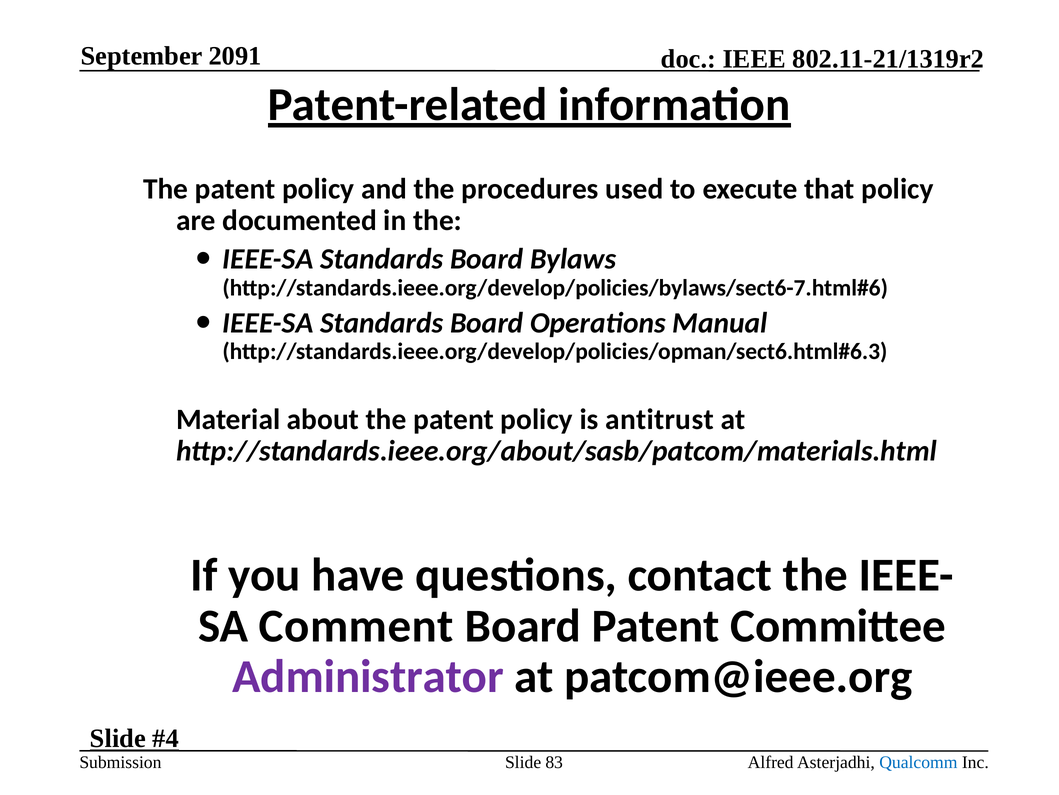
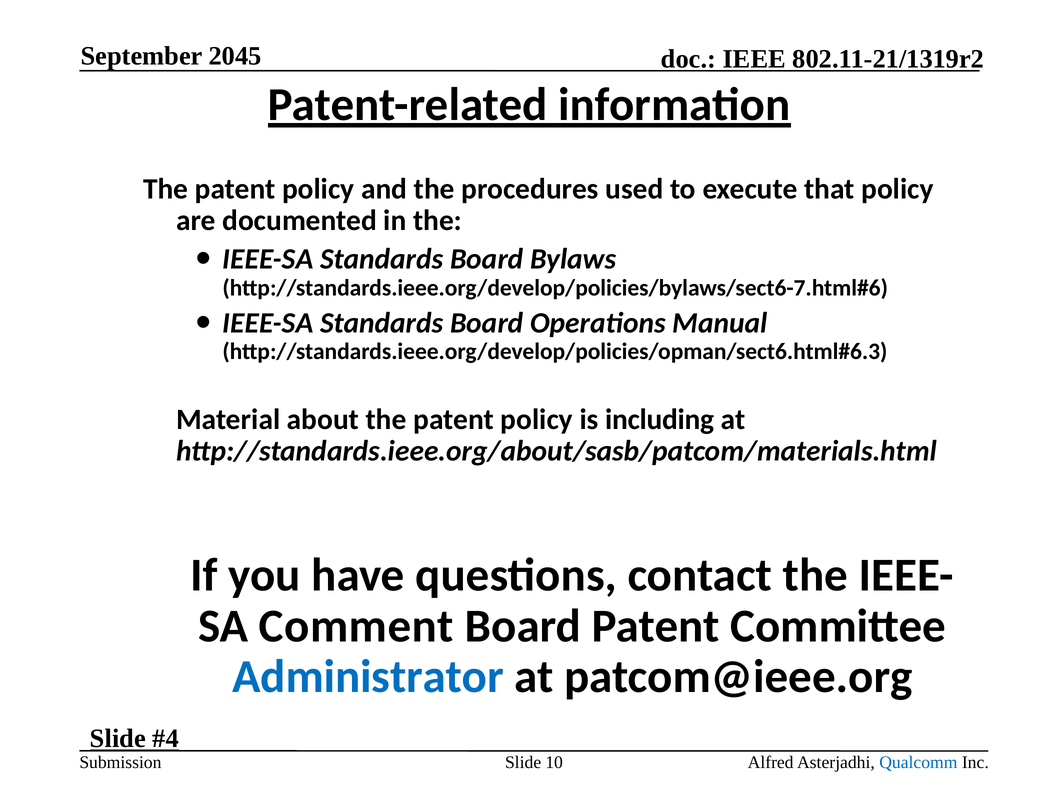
2091: 2091 -> 2045
antitrust: antitrust -> including
Administrator colour: purple -> blue
83: 83 -> 10
